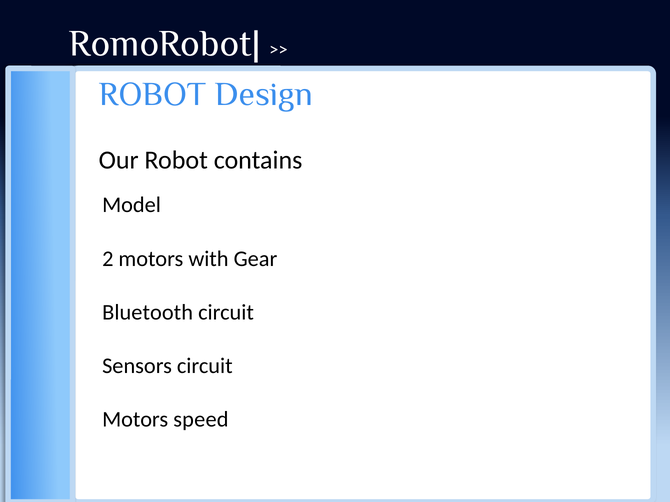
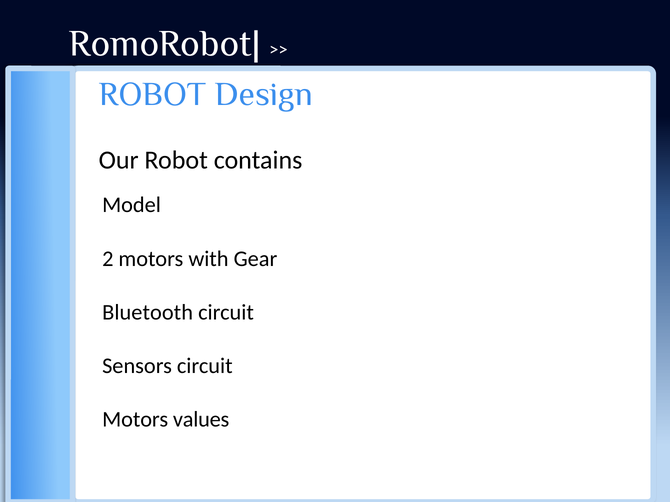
speed: speed -> values
